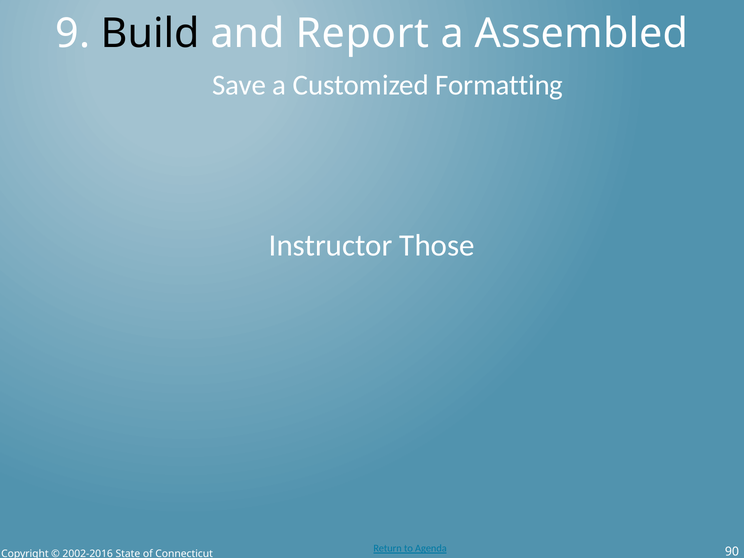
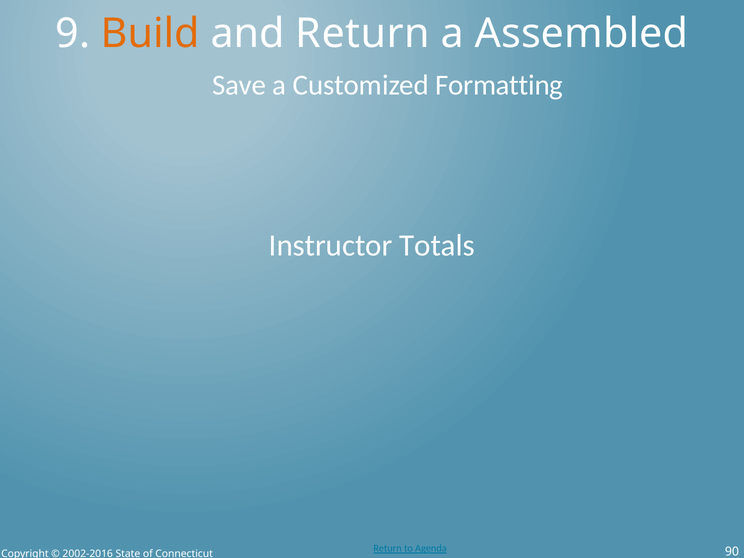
Build colour: black -> orange
and Report: Report -> Return
Those: Those -> Totals
